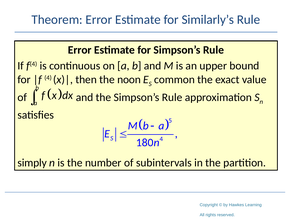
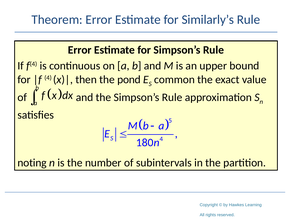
noon: noon -> pond
simply: simply -> noting
